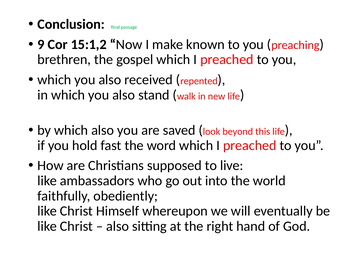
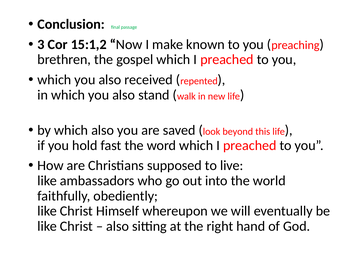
9: 9 -> 3
